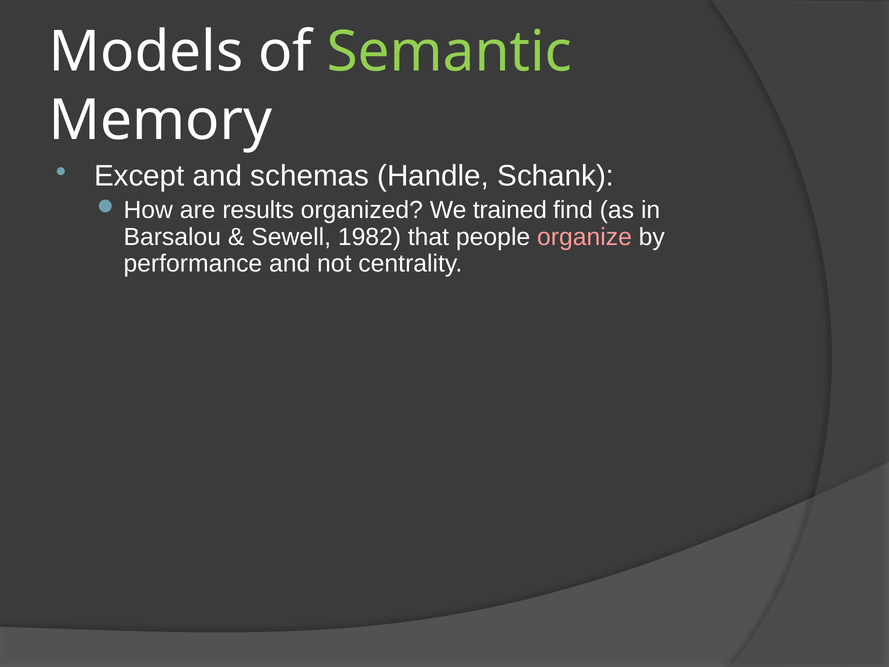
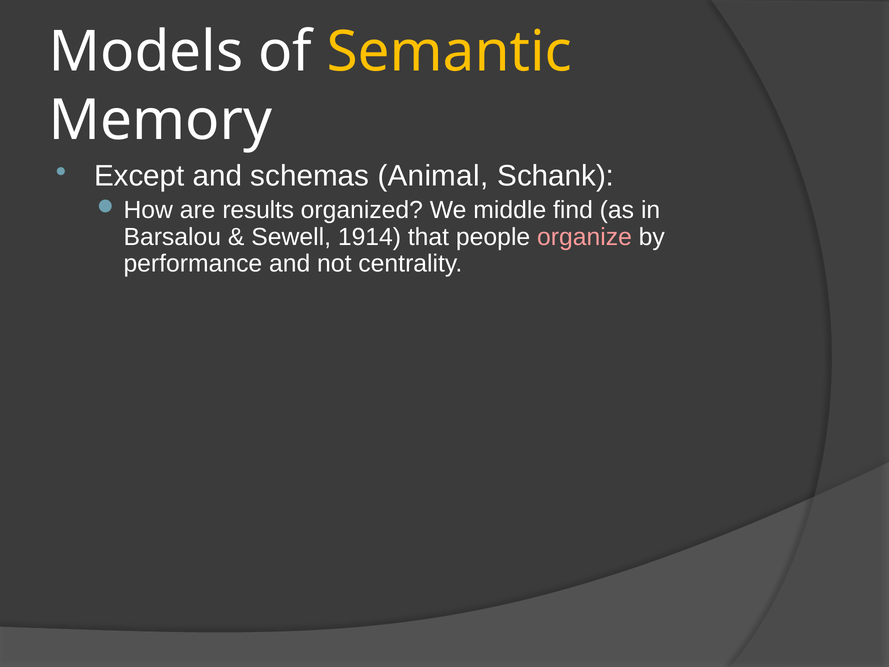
Semantic colour: light green -> yellow
Handle: Handle -> Animal
trained: trained -> middle
1982: 1982 -> 1914
